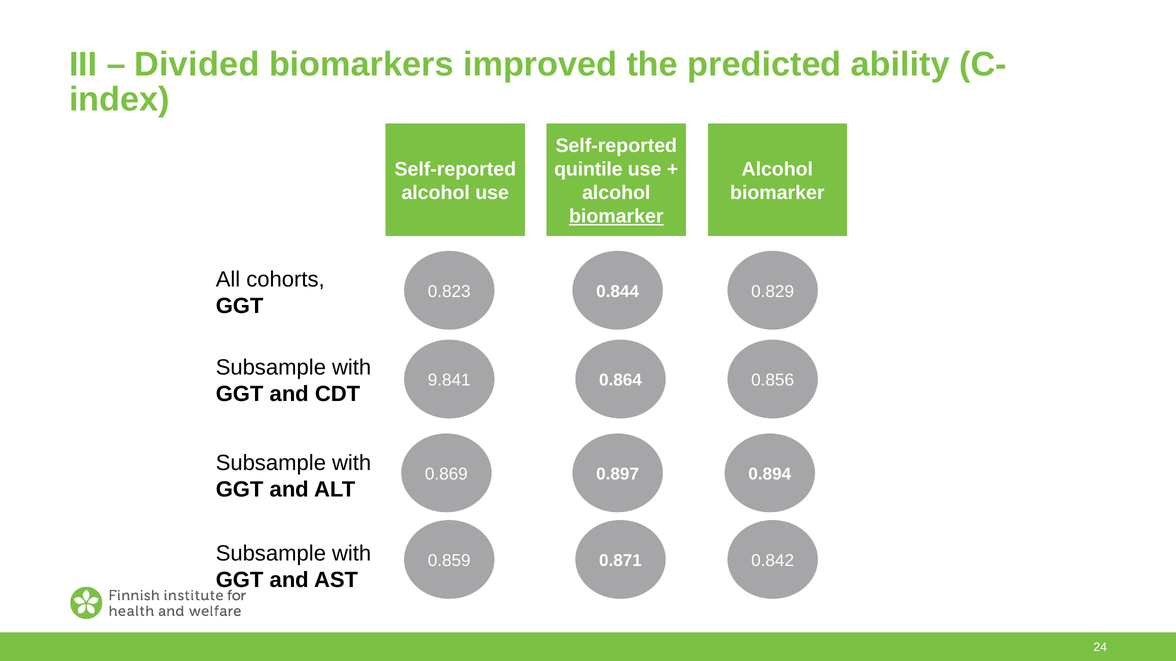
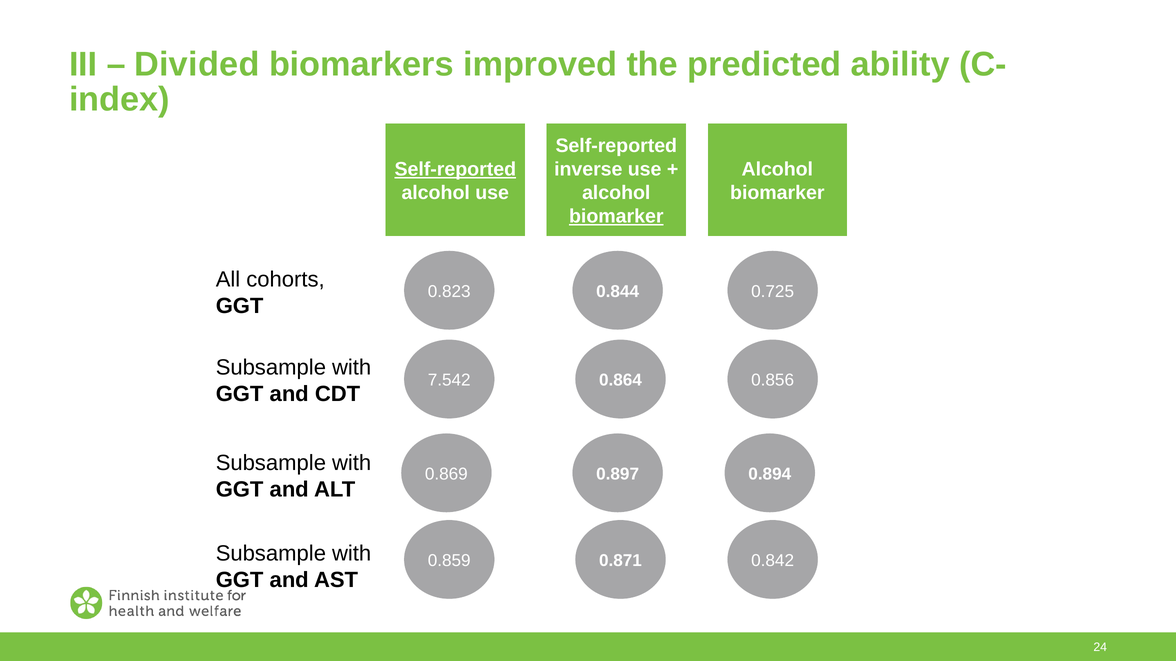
Self-reported at (455, 169) underline: none -> present
quintile: quintile -> inverse
0.829: 0.829 -> 0.725
9.841: 9.841 -> 7.542
